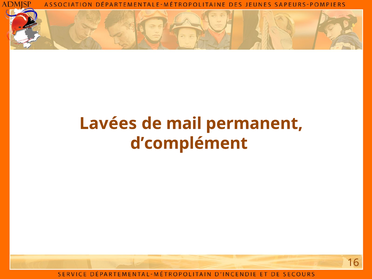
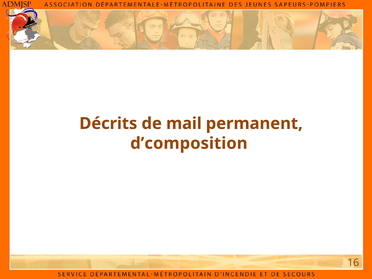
Lavées: Lavées -> Décrits
d’complément: d’complément -> d’composition
